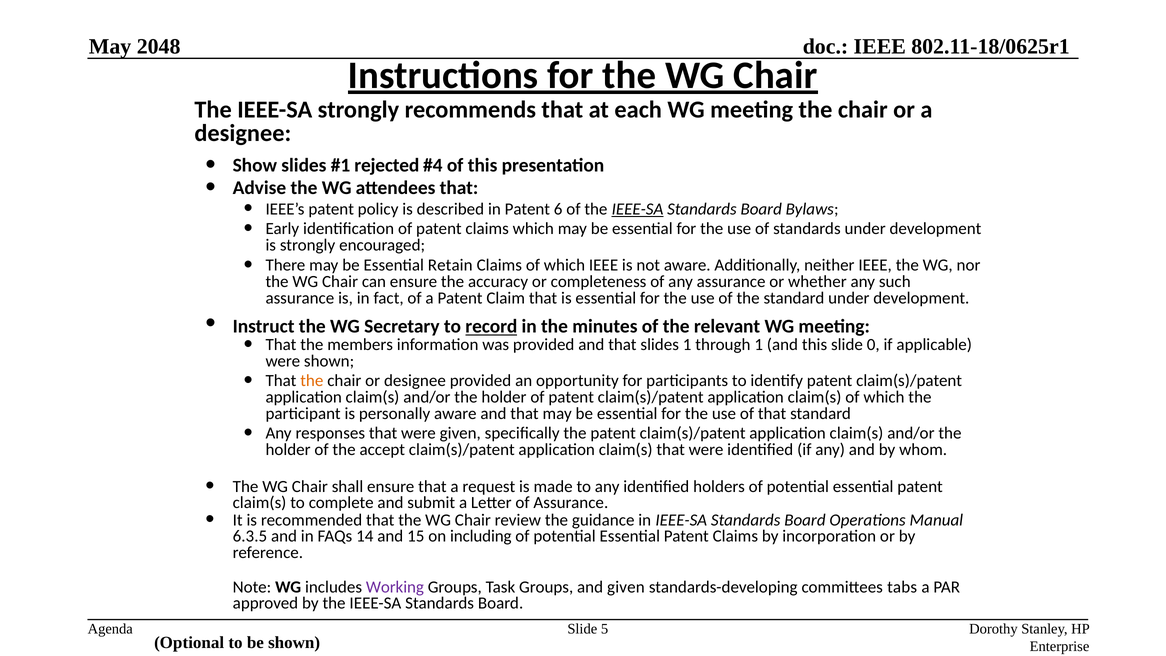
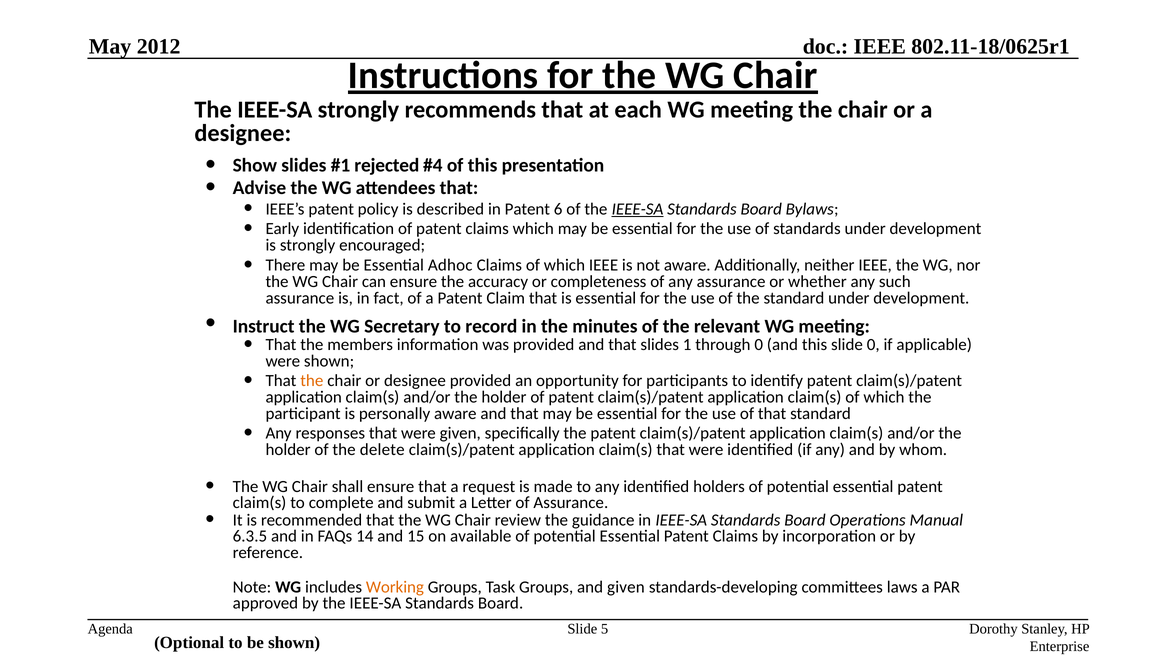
2048: 2048 -> 2012
Retain: Retain -> Adhoc
record underline: present -> none
through 1: 1 -> 0
accept: accept -> delete
including: including -> available
Working colour: purple -> orange
tabs: tabs -> laws
